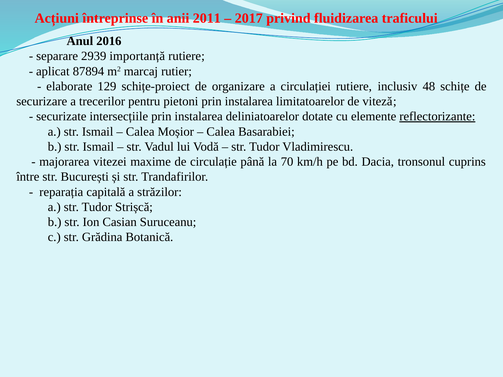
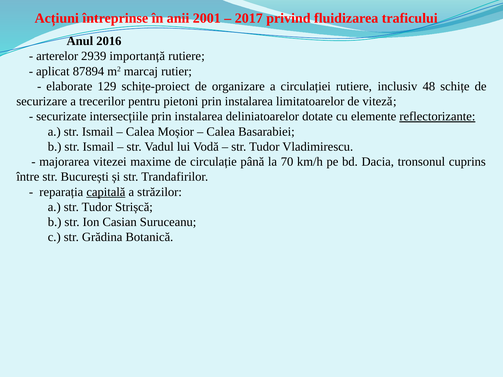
2011: 2011 -> 2001
separare: separare -> arterelor
capitală underline: none -> present
